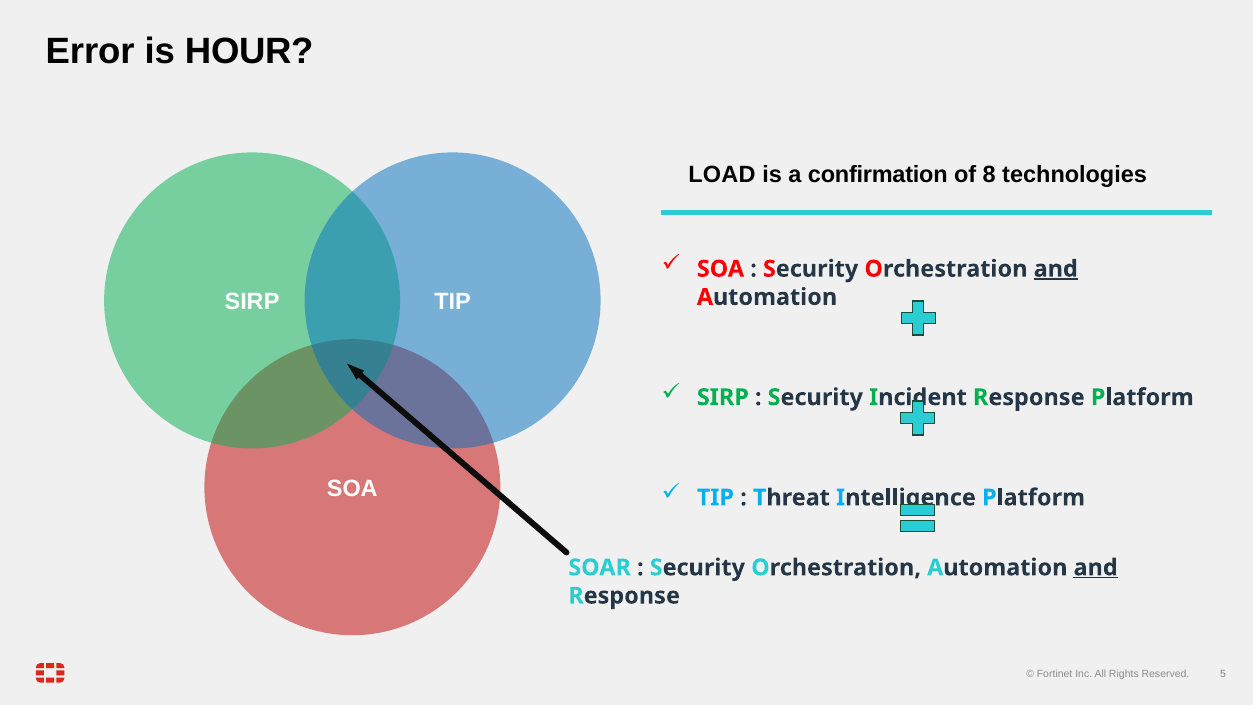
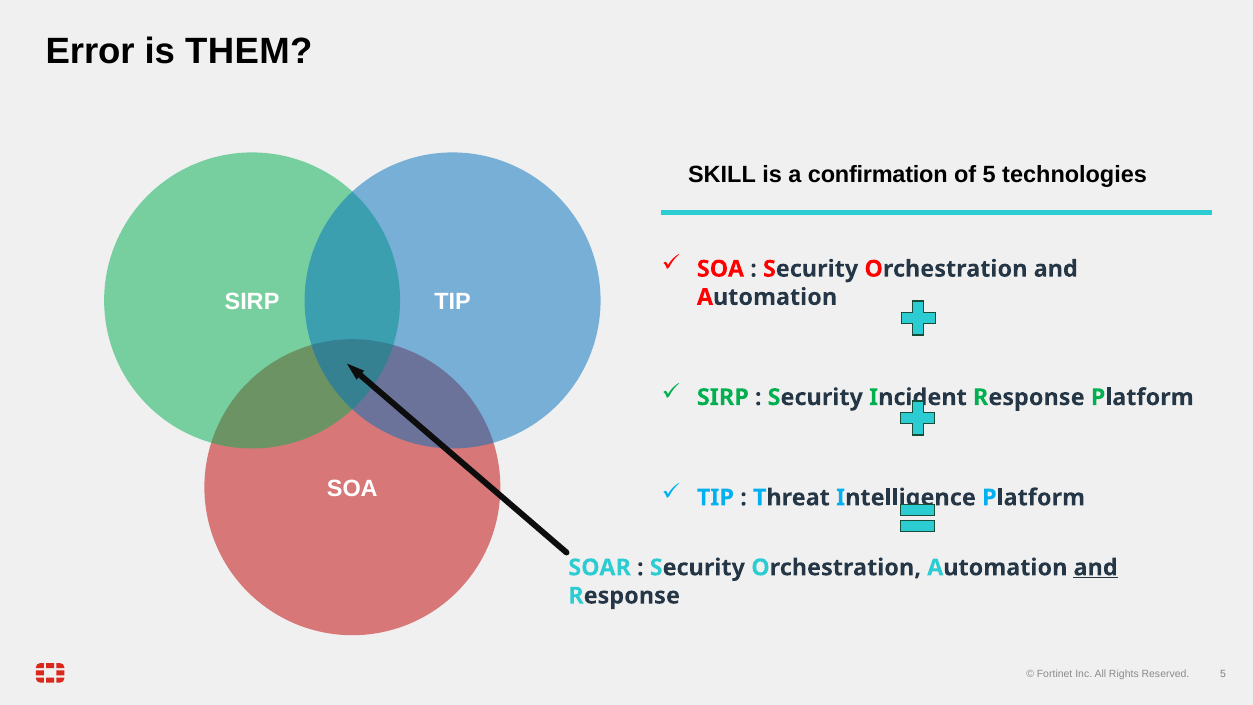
HOUR: HOUR -> THEM
LOAD: LOAD -> SKILL
of 8: 8 -> 5
and at (1056, 269) underline: present -> none
